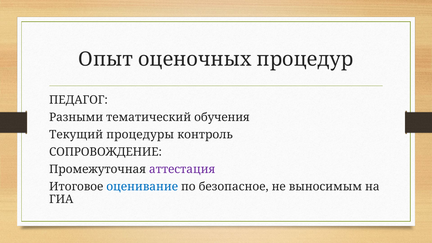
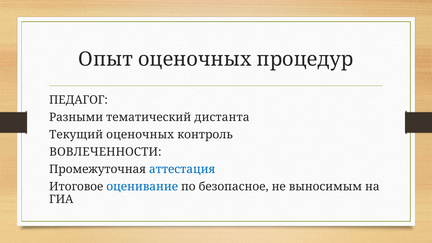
обучения: обучения -> дистанта
Текущий процедуры: процедуры -> оценочных
СОПРОВОЖДЕНИЕ: СОПРОВОЖДЕНИЕ -> ВОВЛЕЧЕННОСТИ
аттестация colour: purple -> blue
